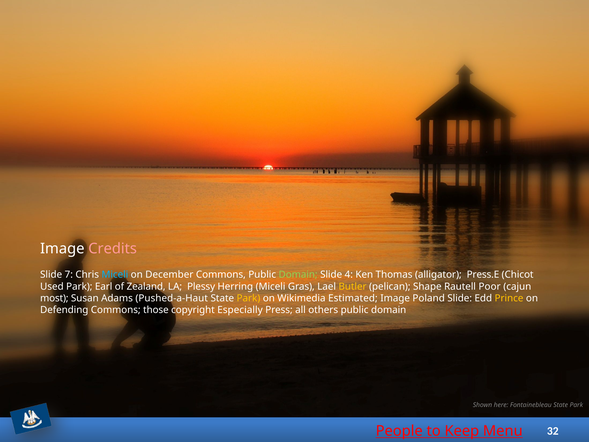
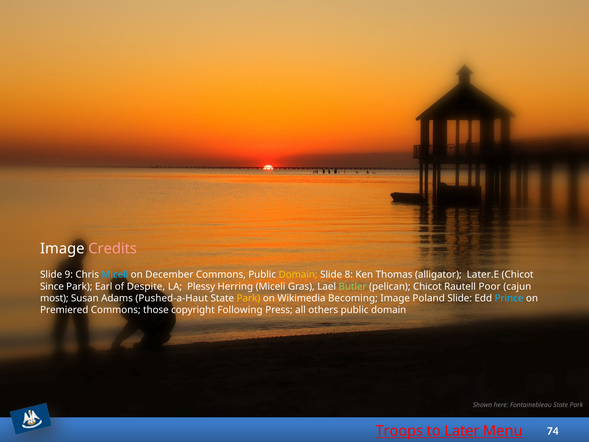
7: 7 -> 9
Domain at (298, 274) colour: light green -> yellow
4: 4 -> 8
Press.E: Press.E -> Later.E
Used: Used -> Since
Zealand: Zealand -> Despite
Butler colour: yellow -> light green
pelican Shape: Shape -> Chicot
Estimated: Estimated -> Becoming
Prince colour: yellow -> light blue
Defending: Defending -> Premiered
Especially: Especially -> Following
People: People -> Troops
Keep: Keep -> Later
32: 32 -> 74
